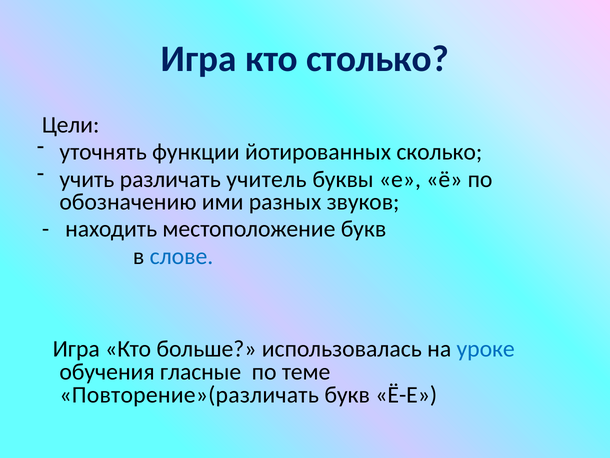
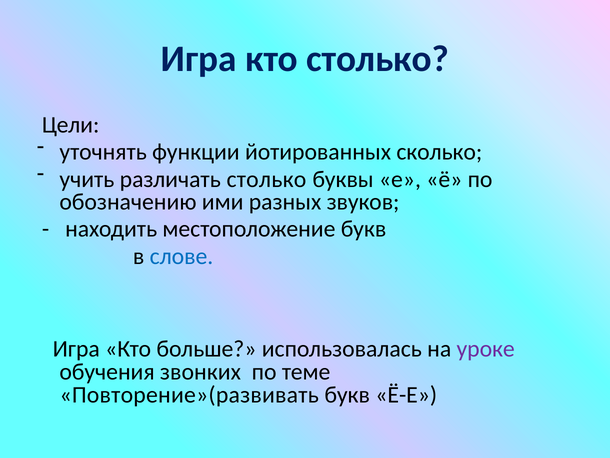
различать учитель: учитель -> столько
уроке colour: blue -> purple
гласные: гласные -> звонких
Повторение»(различать: Повторение»(различать -> Повторение»(развивать
